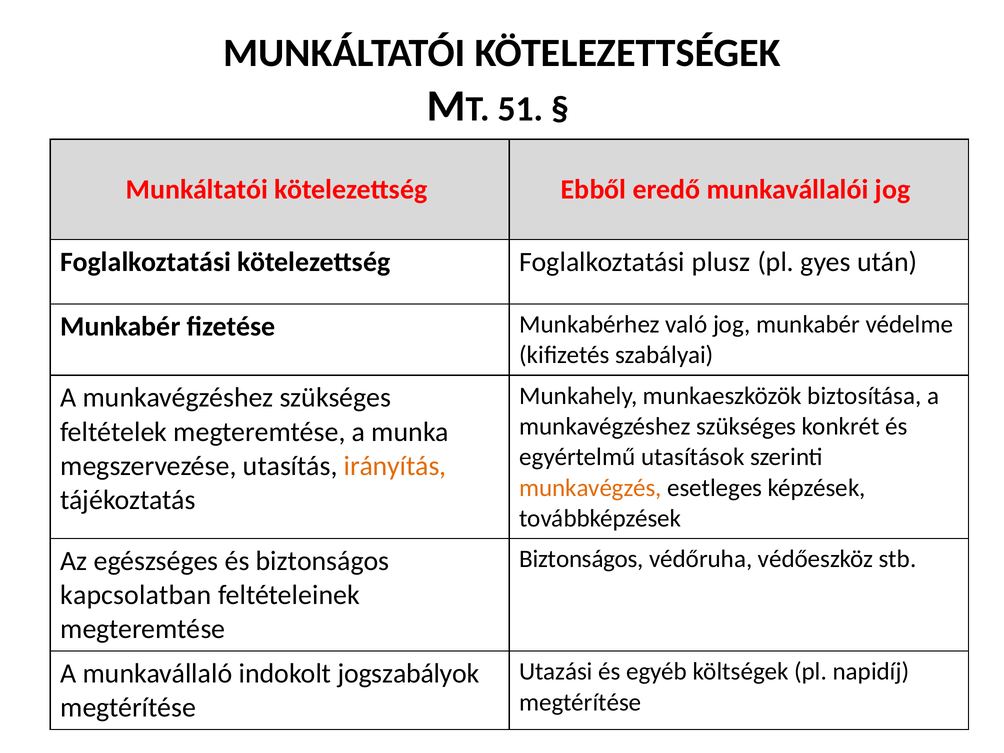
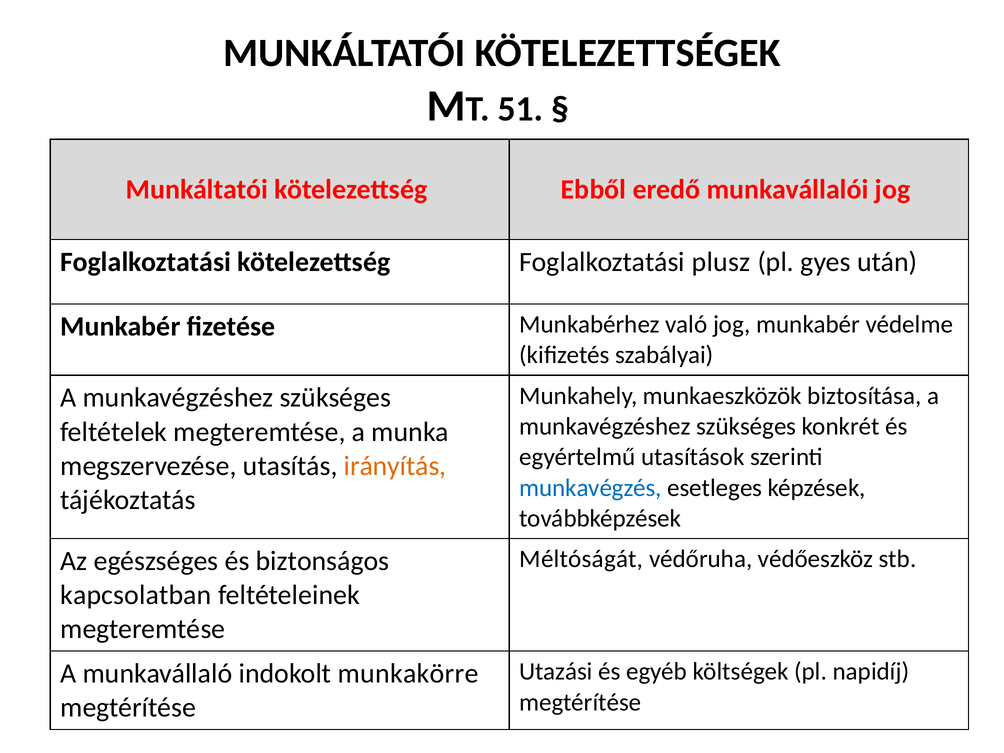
munkavégzés colour: orange -> blue
Biztonságos at (582, 559): Biztonságos -> Méltóságát
jogszabályok: jogszabályok -> munkakörre
